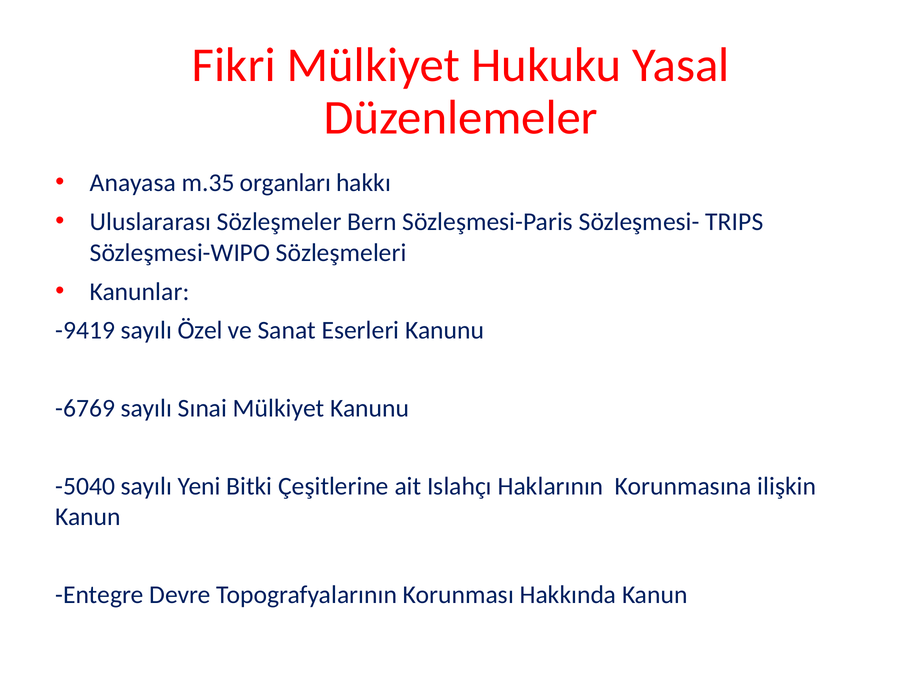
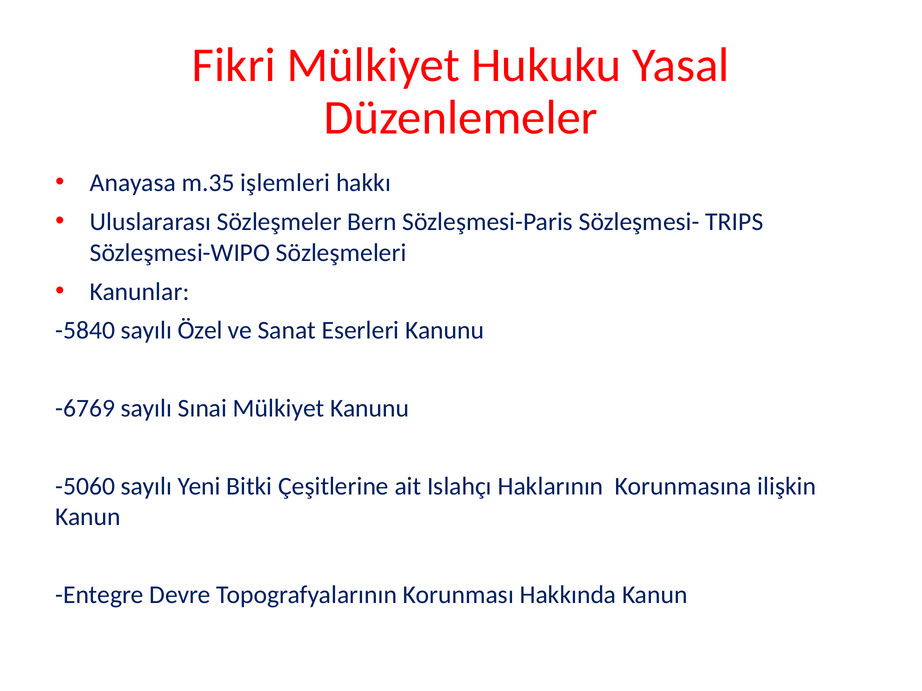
organları: organları -> işlemleri
-9419: -9419 -> -5840
-5040: -5040 -> -5060
